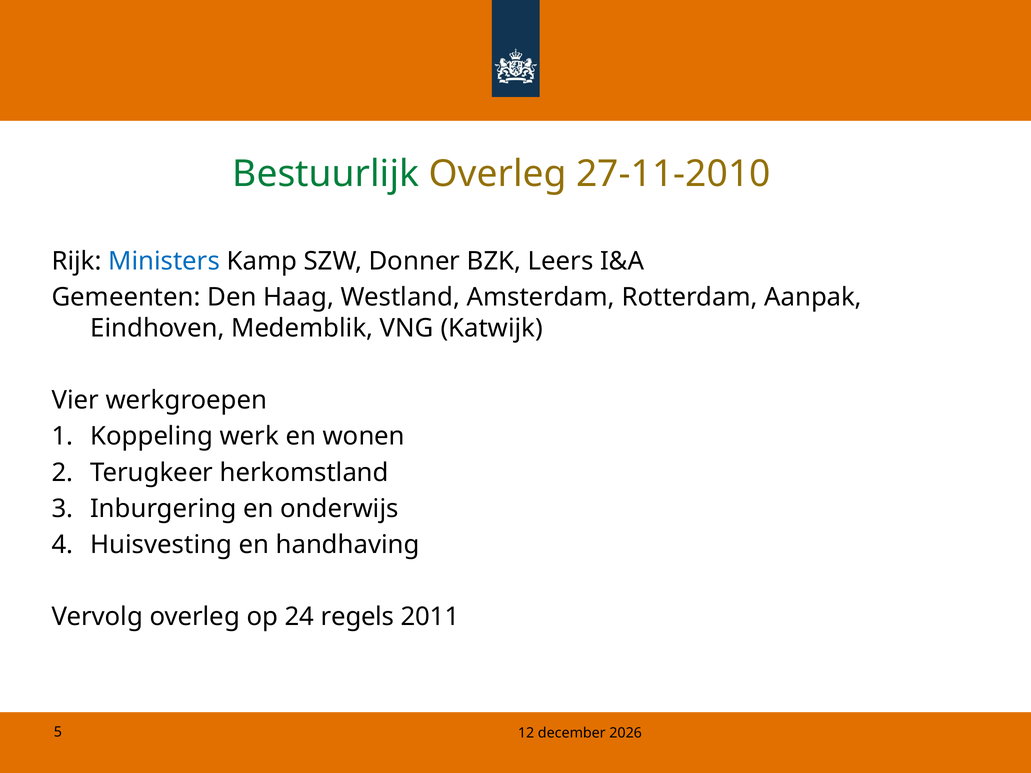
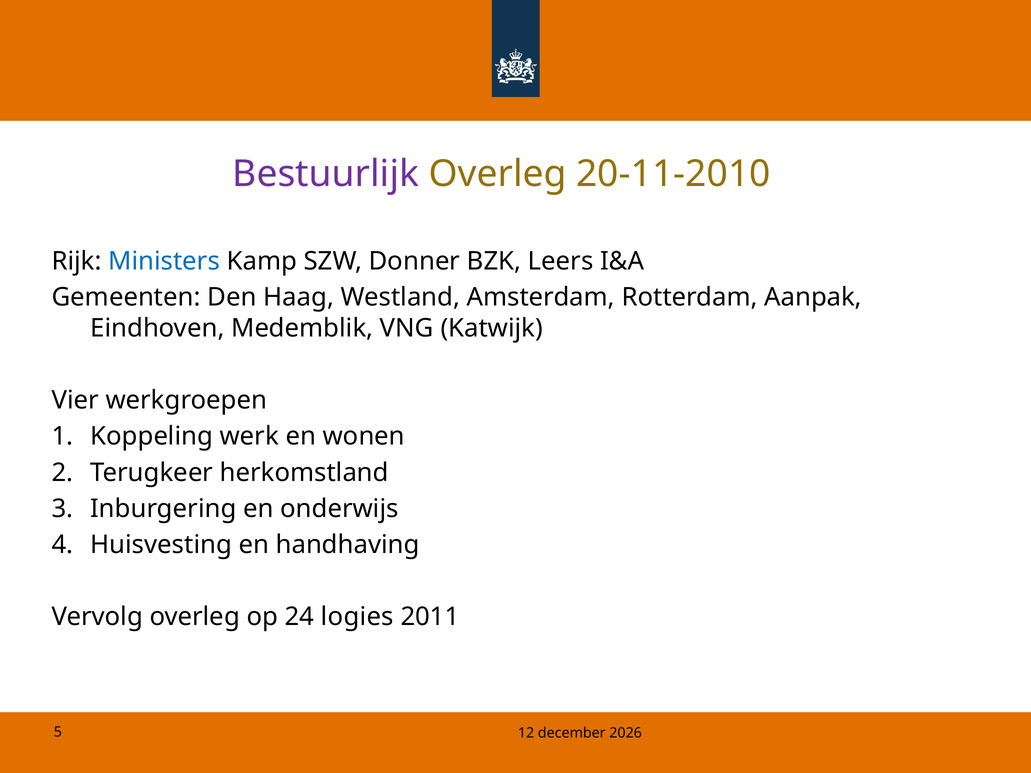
Bestuurlijk colour: green -> purple
27-11-2010: 27-11-2010 -> 20-11-2010
regels: regels -> logies
